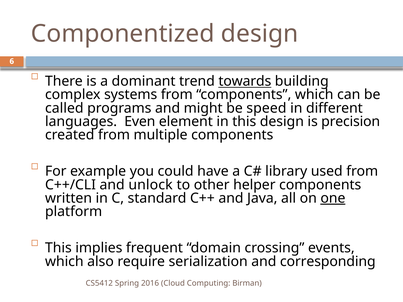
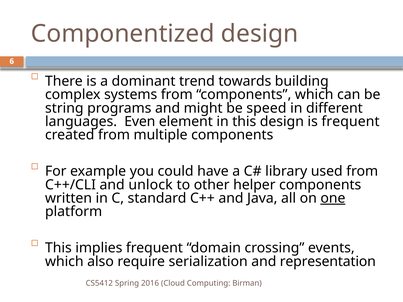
towards underline: present -> none
called: called -> string
is precision: precision -> frequent
corresponding: corresponding -> representation
